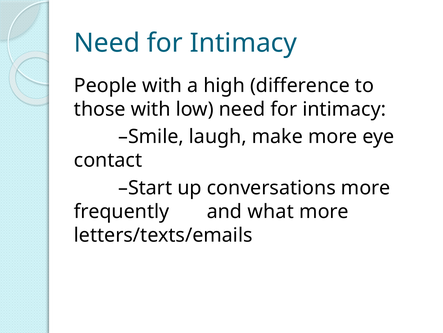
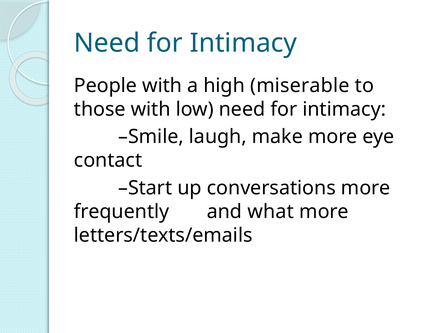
difference: difference -> miserable
